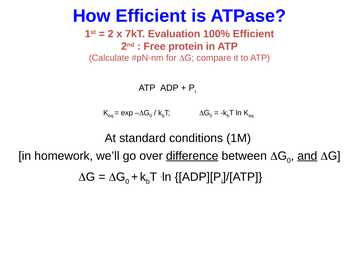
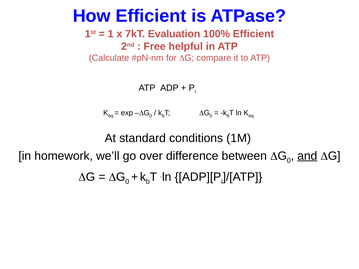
2: 2 -> 1
protein: protein -> helpful
difference underline: present -> none
